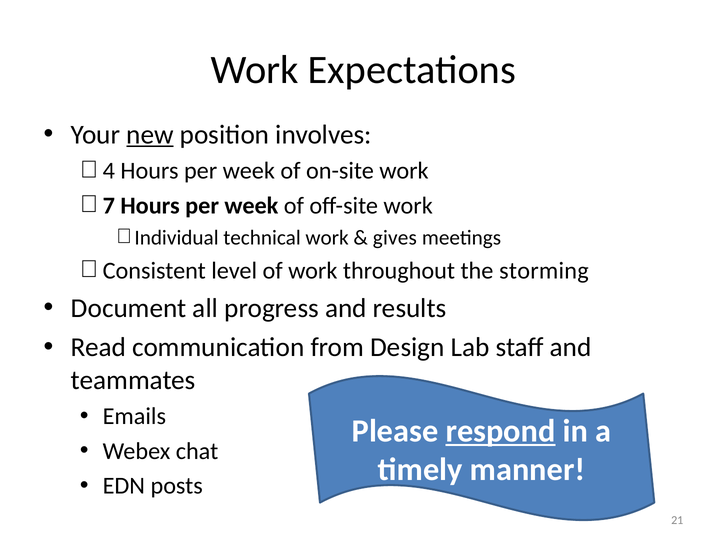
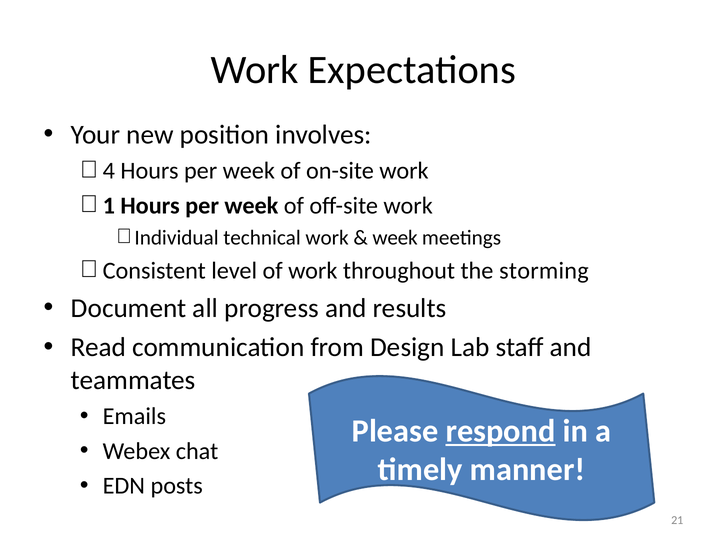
new underline: present -> none
7: 7 -> 1
gives at (395, 238): gives -> week
